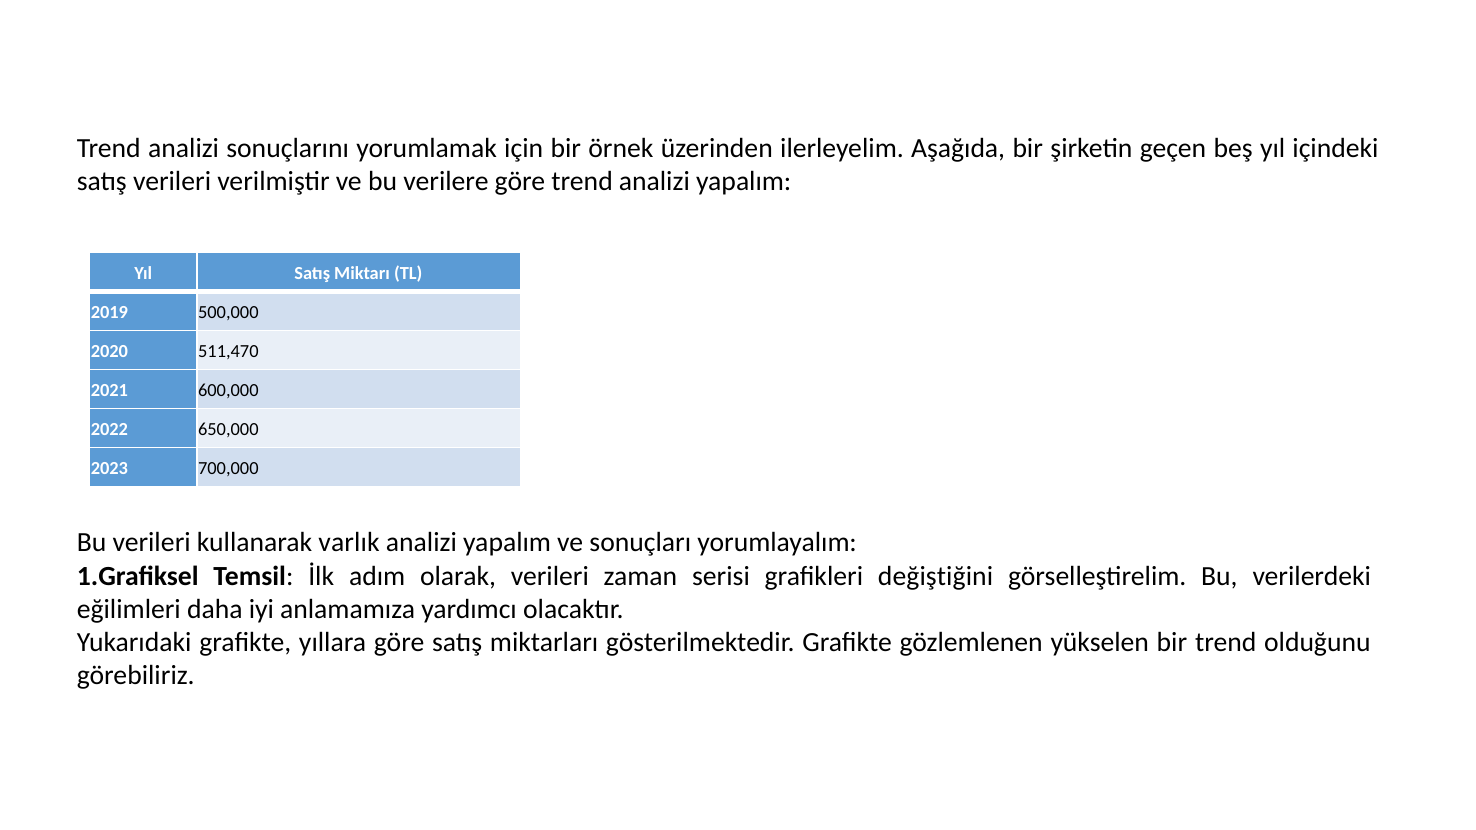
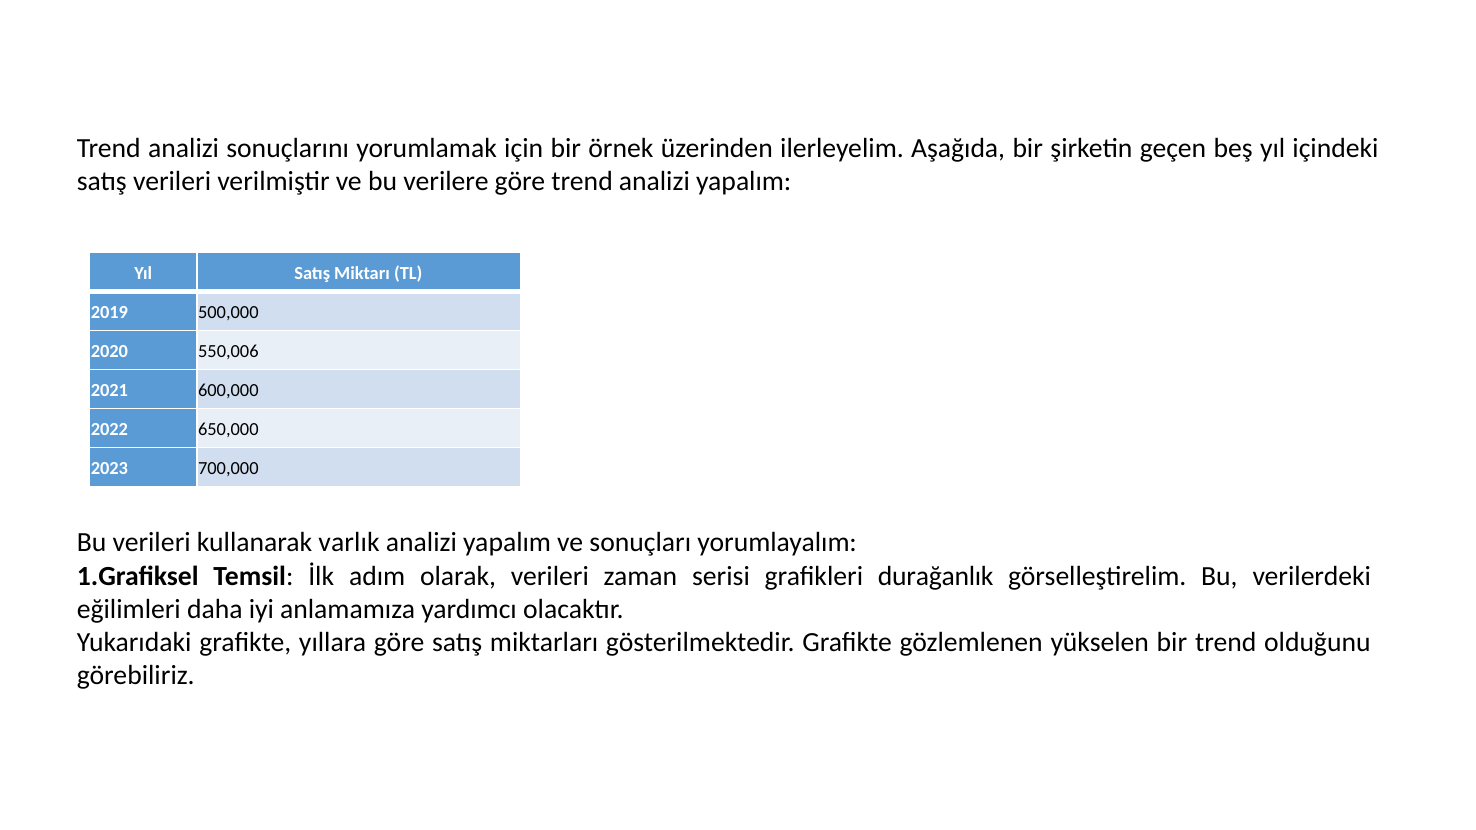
511,470: 511,470 -> 550,006
değiştiğini: değiştiğini -> durağanlık
